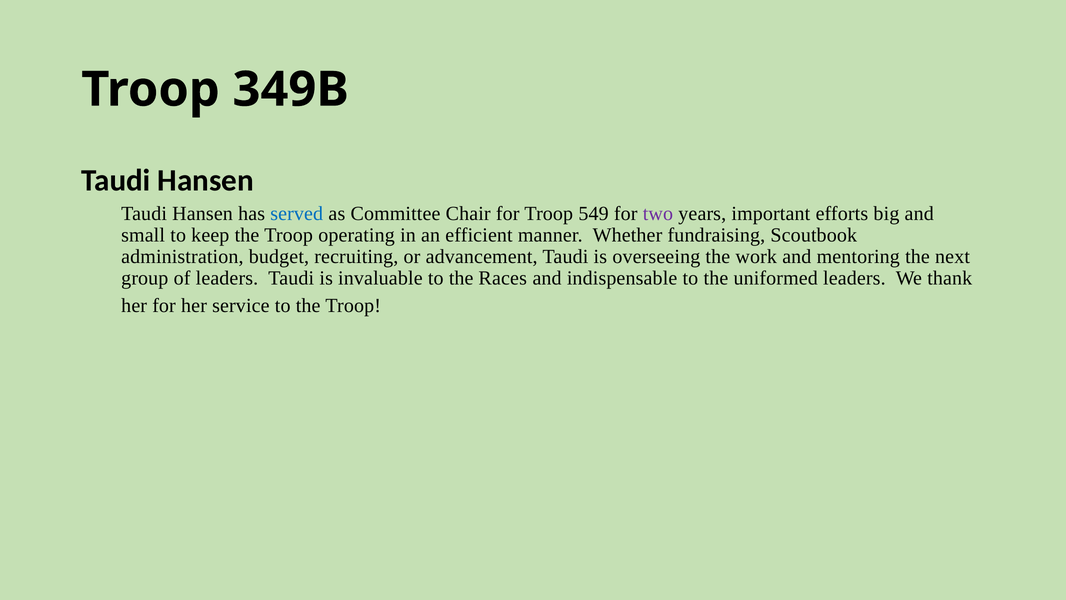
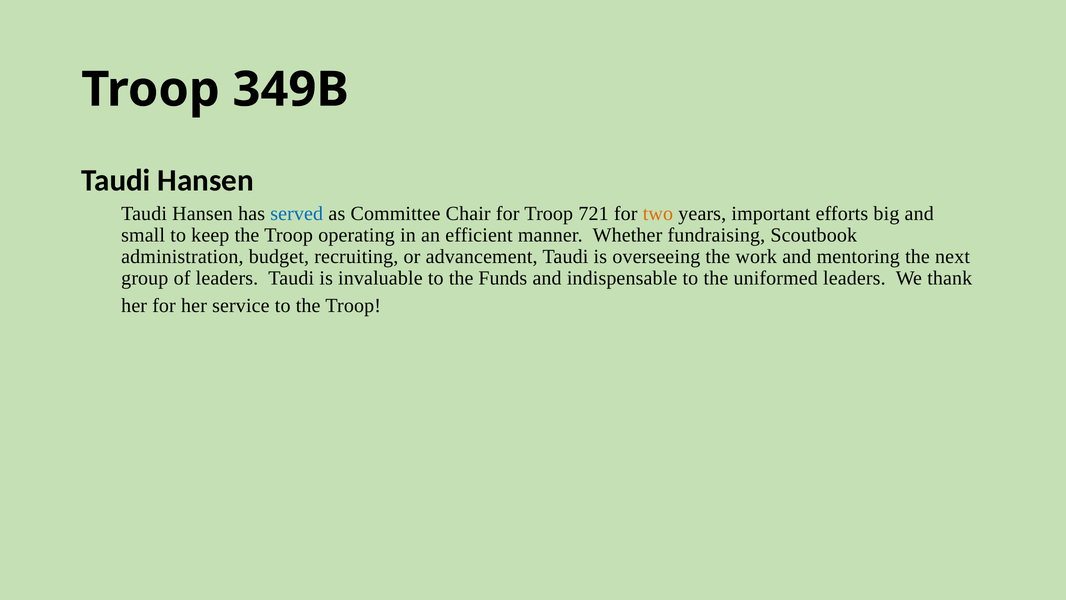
549: 549 -> 721
two colour: purple -> orange
Races: Races -> Funds
